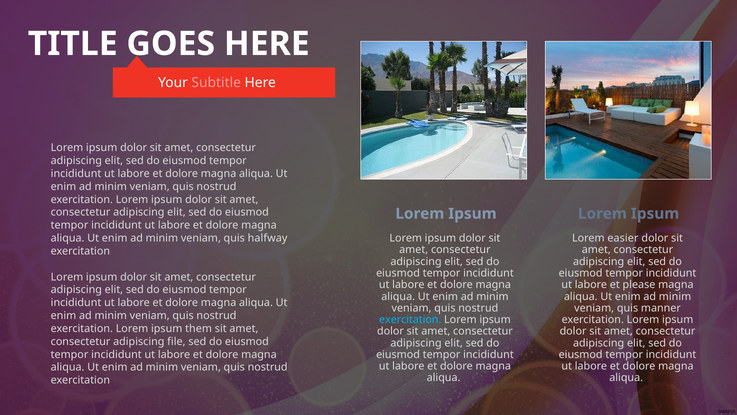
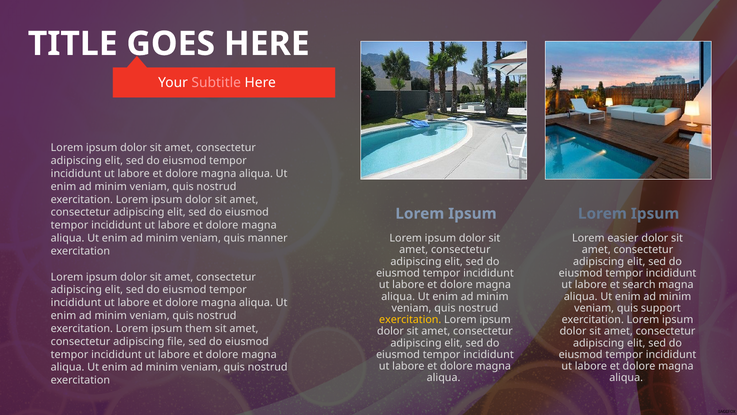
halfway: halfway -> manner
please: please -> search
manner: manner -> support
exercitation at (410, 319) colour: light blue -> yellow
